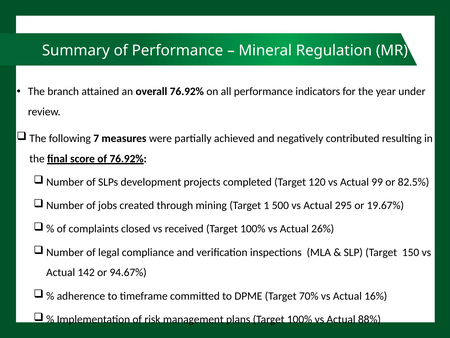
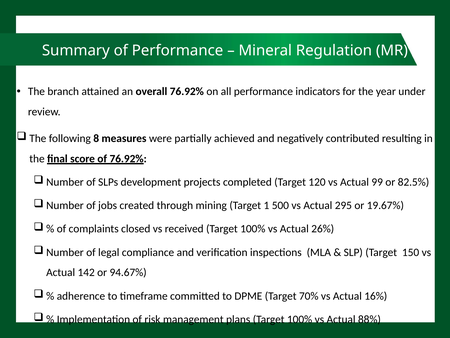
7: 7 -> 8
